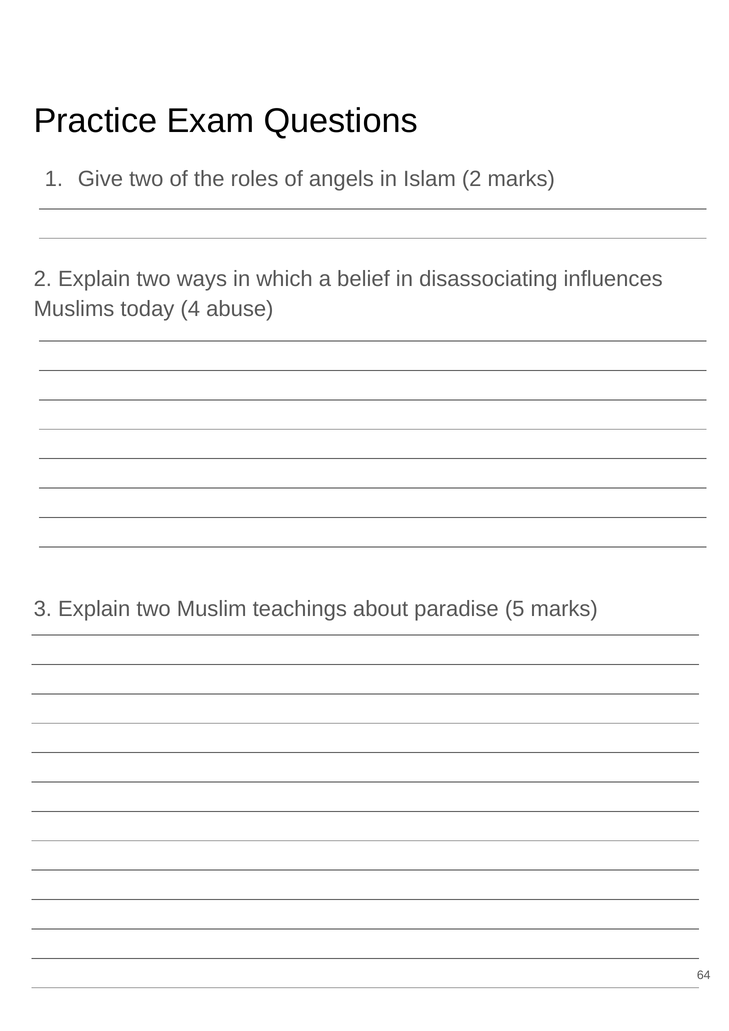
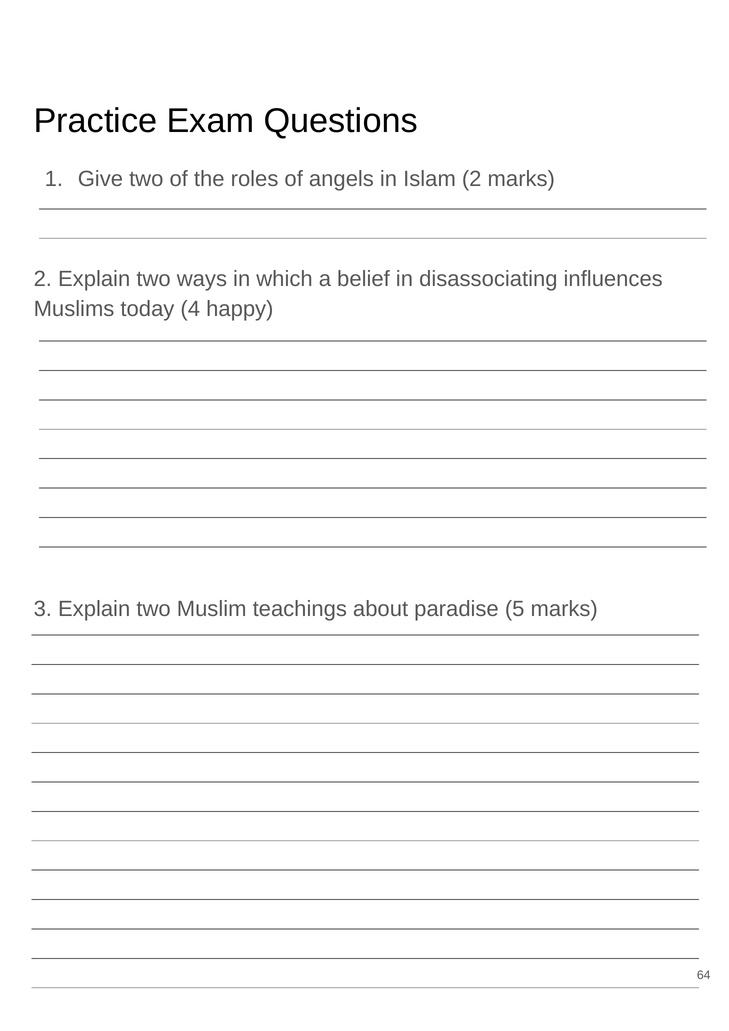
abuse: abuse -> happy
